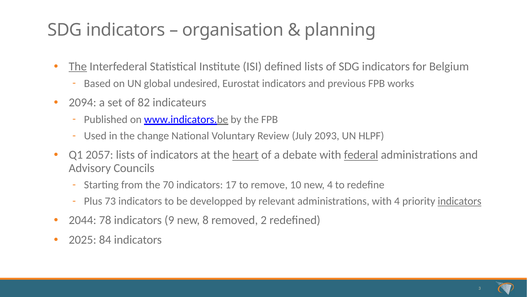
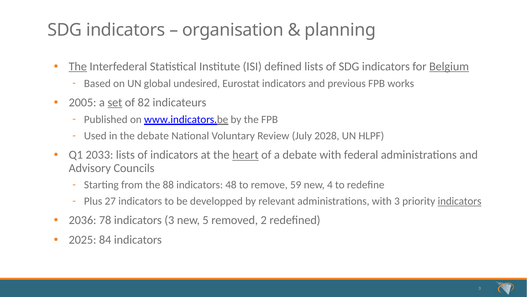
Belgium underline: none -> present
2094: 2094 -> 2005
set underline: none -> present
the change: change -> debate
2093: 2093 -> 2028
2057: 2057 -> 2033
federal underline: present -> none
70: 70 -> 88
17: 17 -> 48
10: 10 -> 59
73: 73 -> 27
with 4: 4 -> 3
2044: 2044 -> 2036
indicators 9: 9 -> 3
8: 8 -> 5
